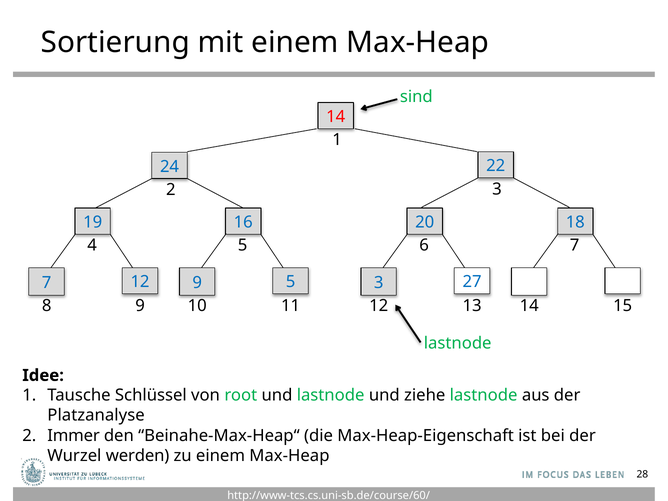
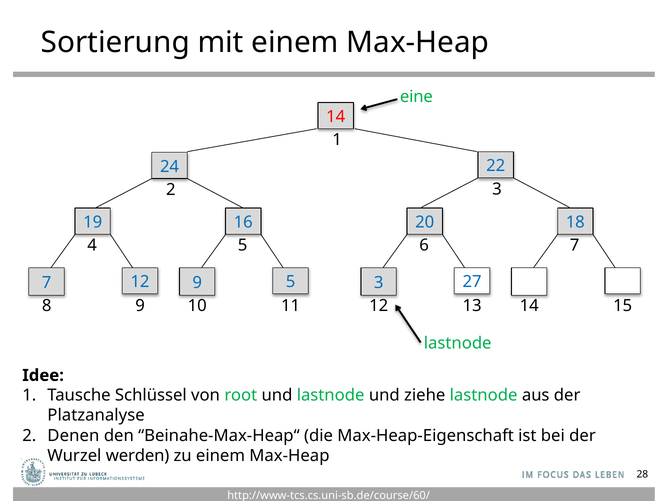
sind: sind -> eine
Immer: Immer -> Denen
